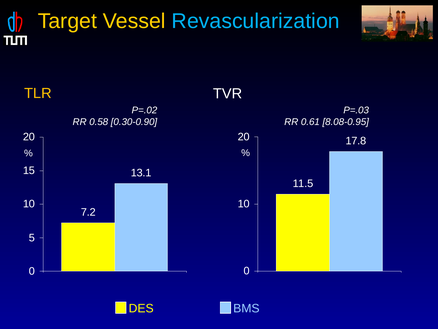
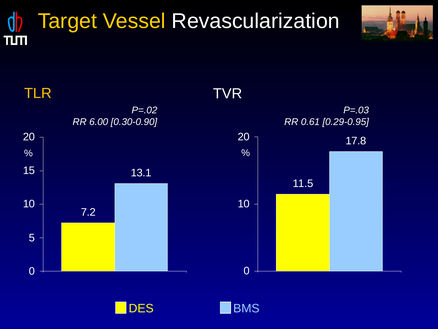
Revascularization colour: light blue -> white
0.58: 0.58 -> 6.00
8.08-0.95: 8.08-0.95 -> 0.29-0.95
